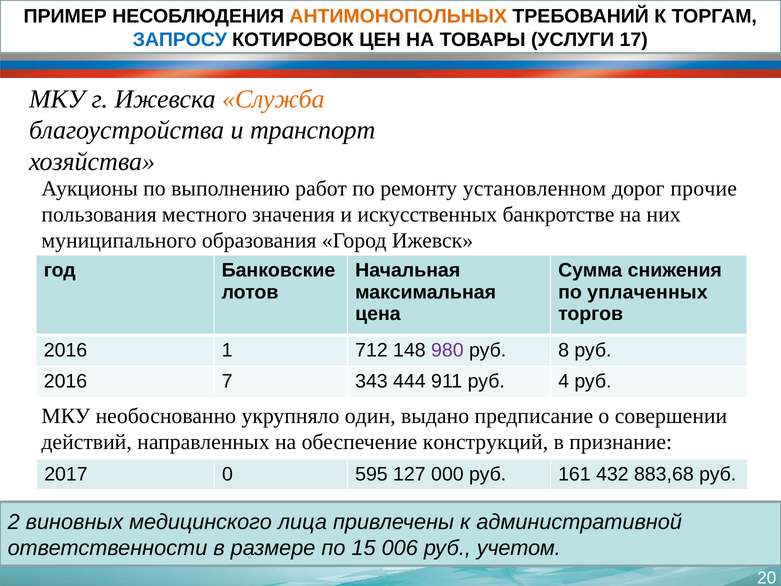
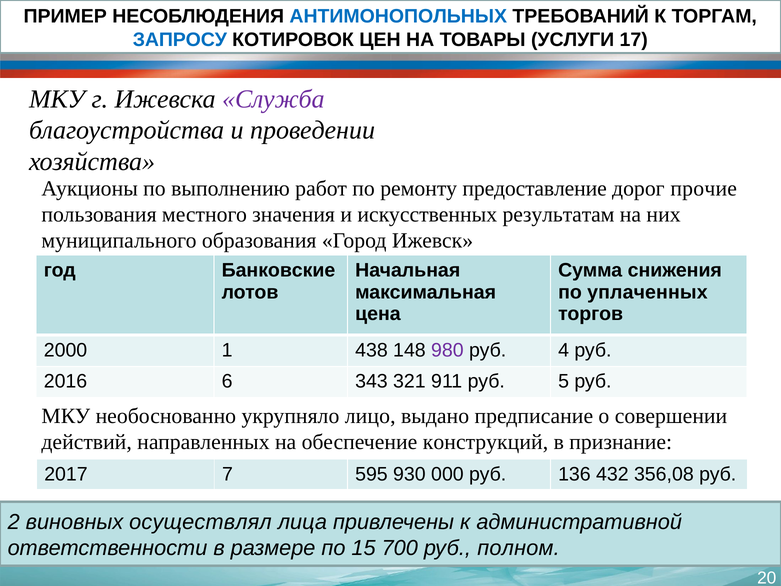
АНТИМОНОПОЛЬНЫХ colour: orange -> blue
Служба colour: orange -> purple
транспорт: транспорт -> проведении
установленном: установленном -> предоставление
банкротстве: банкротстве -> результатам
2016 at (66, 350): 2016 -> 2000
712: 712 -> 438
8: 8 -> 4
7: 7 -> 6
444: 444 -> 321
4: 4 -> 5
один: один -> лицо
0: 0 -> 7
127: 127 -> 930
161: 161 -> 136
883,68: 883,68 -> 356,08
медицинского: медицинского -> осуществлял
006: 006 -> 700
учетом: учетом -> полном
